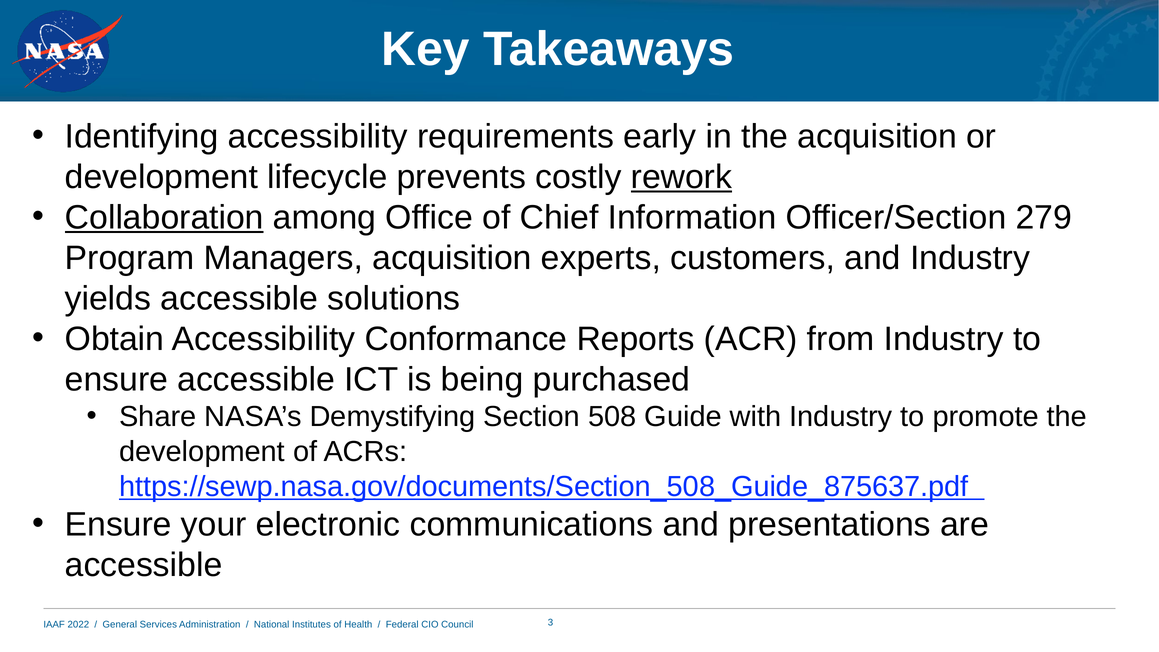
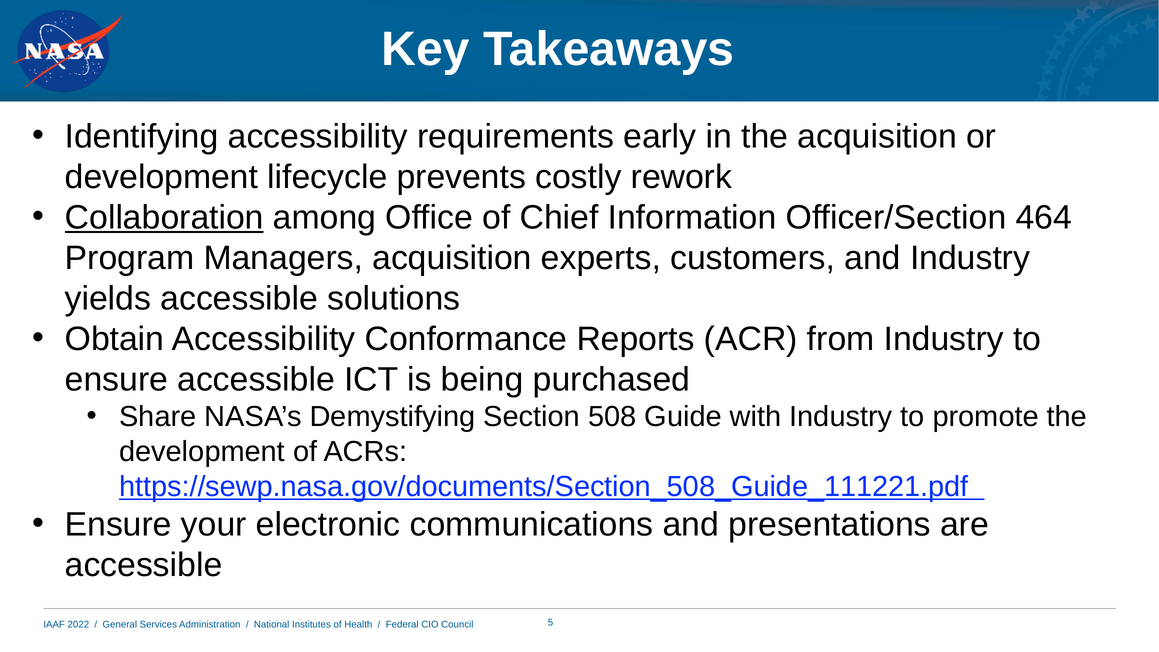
rework underline: present -> none
279: 279 -> 464
https://sewp.nasa.gov/documents/Section_508_Guide_875637.pdf: https://sewp.nasa.gov/documents/Section_508_Guide_875637.pdf -> https://sewp.nasa.gov/documents/Section_508_Guide_111221.pdf
3: 3 -> 5
